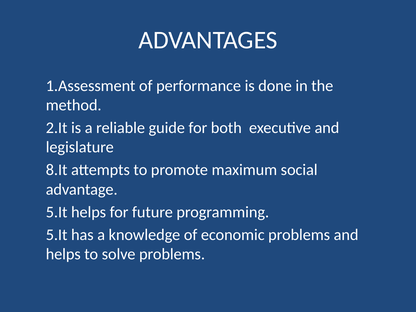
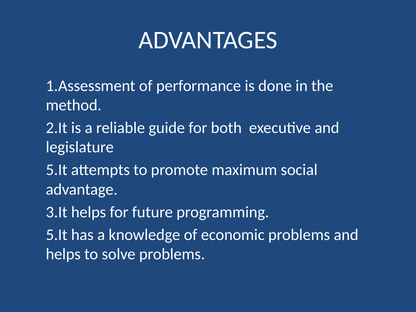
8.It at (57, 170): 8.It -> 5.It
5.It at (57, 212): 5.It -> 3.It
